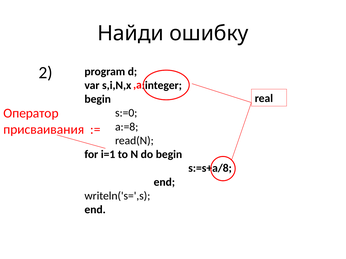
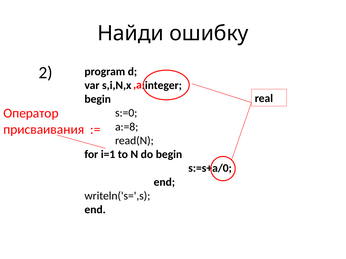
s:=s+a/8: s:=s+a/8 -> s:=s+a/0
